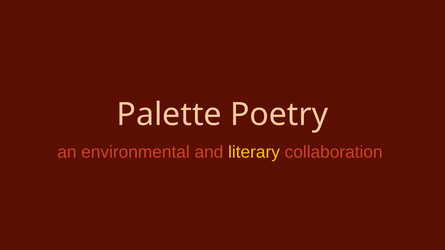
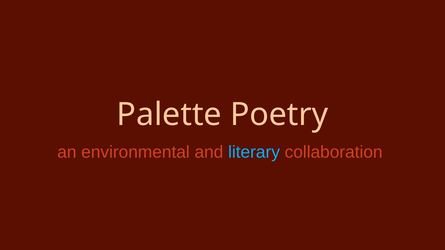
literary colour: yellow -> light blue
